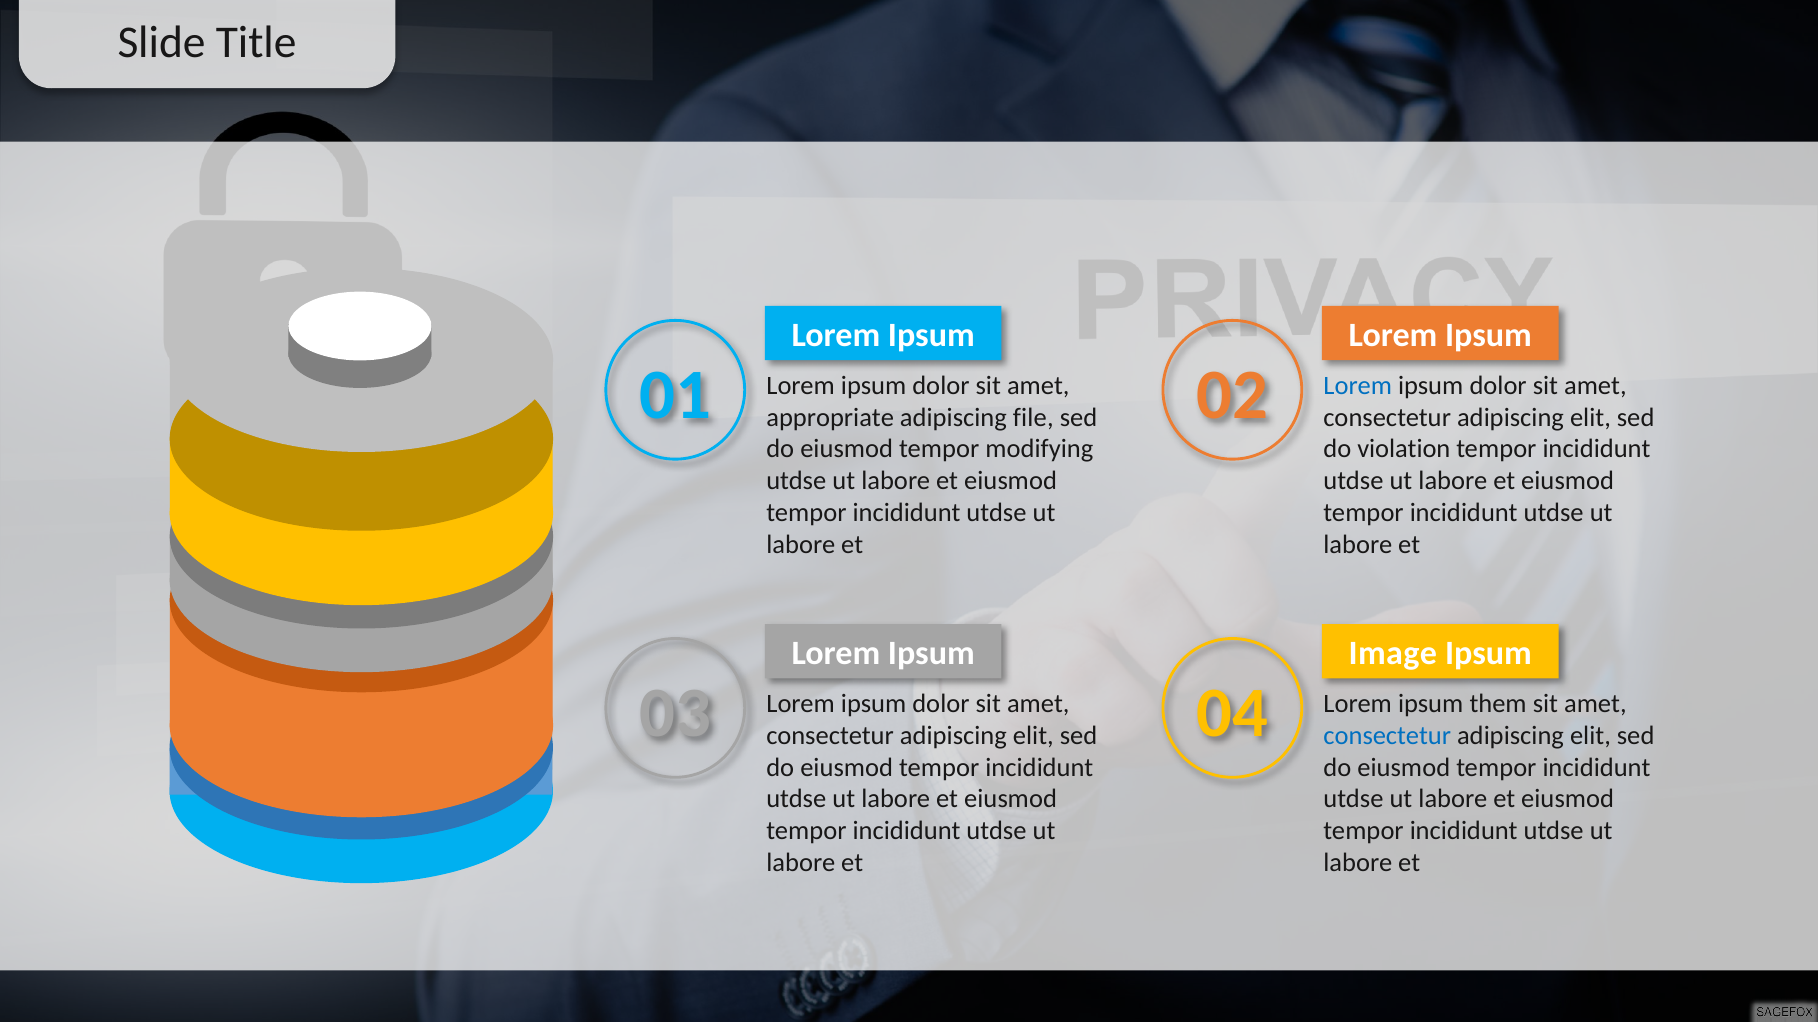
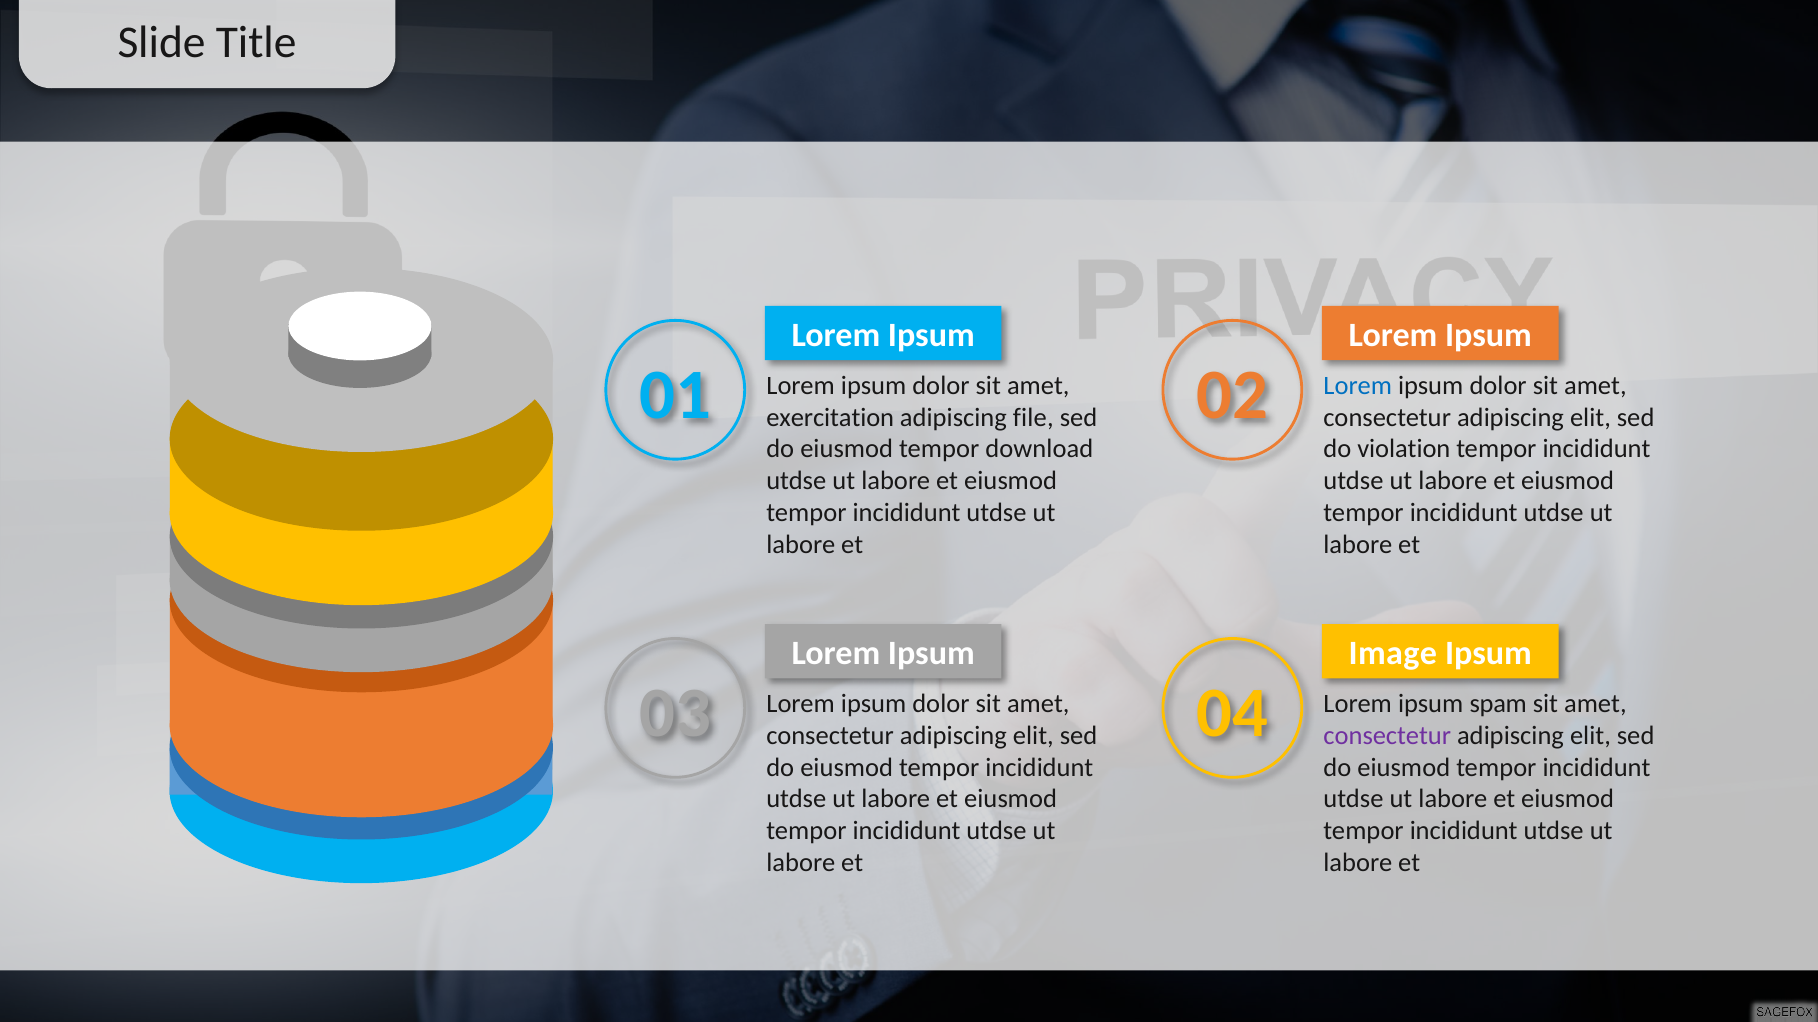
appropriate: appropriate -> exercitation
modifying: modifying -> download
them: them -> spam
consectetur at (1387, 736) colour: blue -> purple
